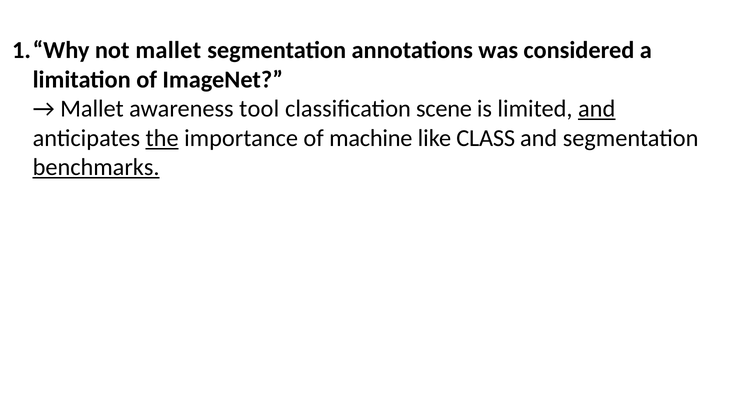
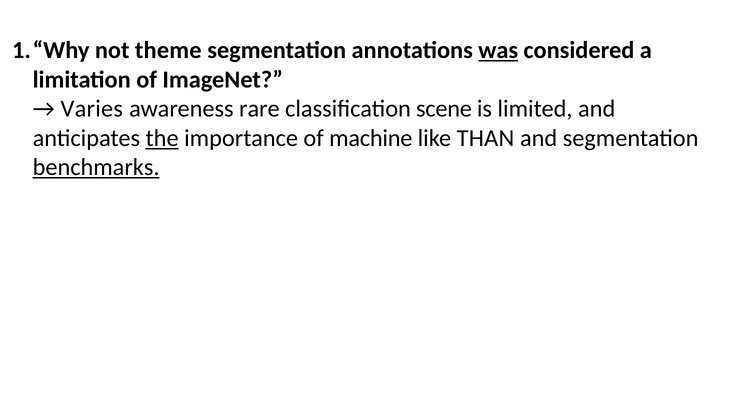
not mallet: mallet -> theme
was underline: none -> present
Mallet at (92, 109): Mallet -> Varies
tool: tool -> rare
and at (597, 109) underline: present -> none
CLASS: CLASS -> THAN
